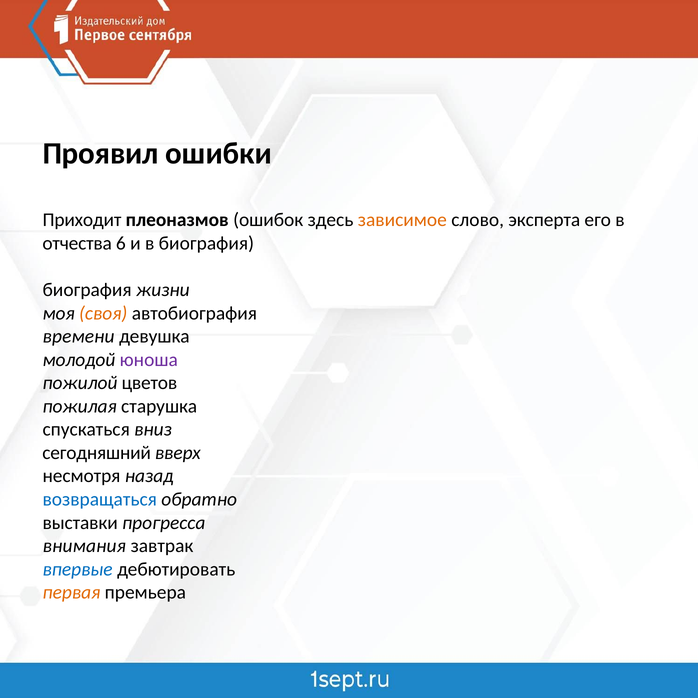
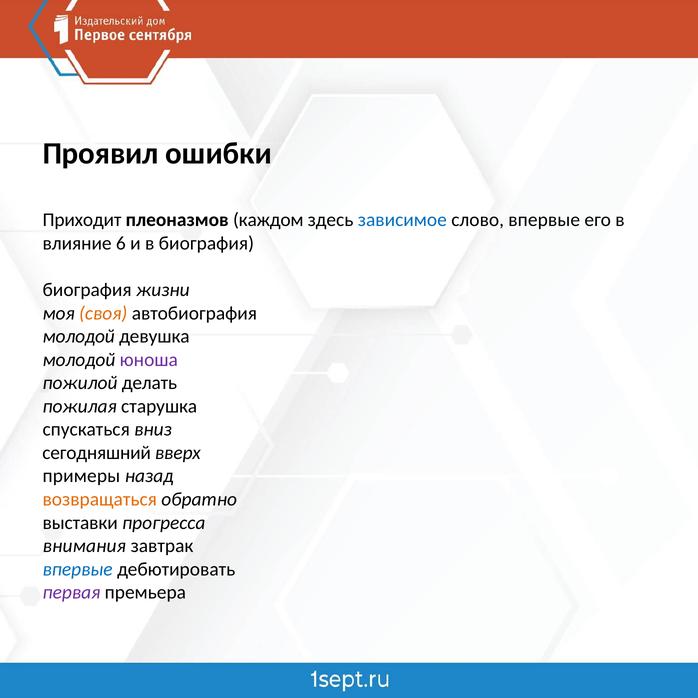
ошибок: ошибок -> каждом
зависимое colour: orange -> blue
слово эксперта: эксперта -> впервые
отчества: отчества -> влияние
времени at (79, 336): времени -> молодой
цветов: цветов -> делать
несмотря: несмотря -> примеры
возвращаться colour: blue -> orange
первая colour: orange -> purple
